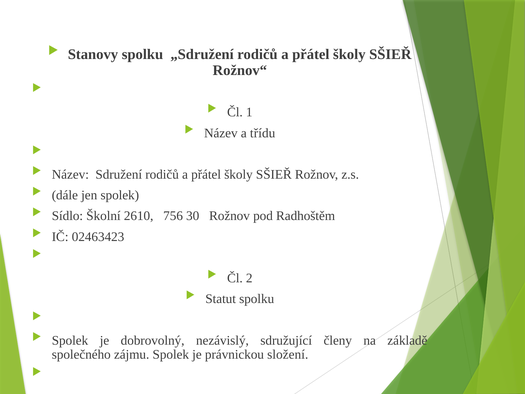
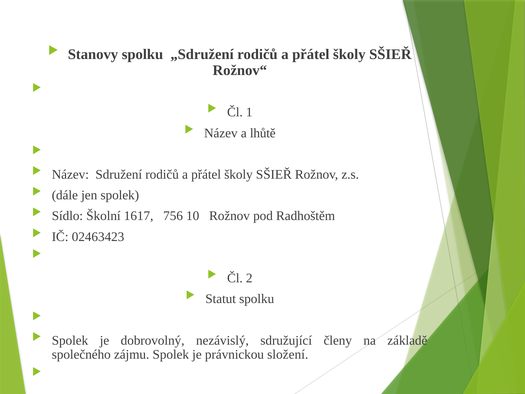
třídu: třídu -> lhůtě
2610: 2610 -> 1617
30: 30 -> 10
